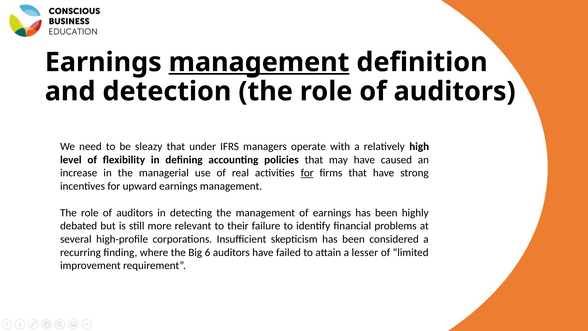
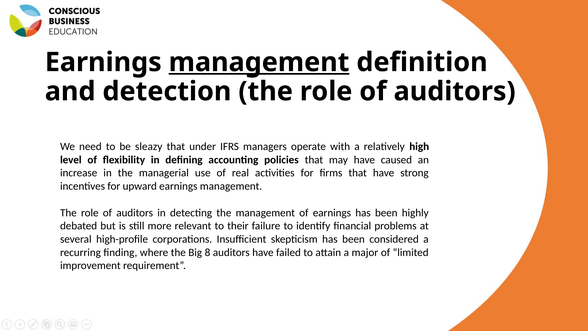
for at (307, 173) underline: present -> none
6: 6 -> 8
lesser: lesser -> major
